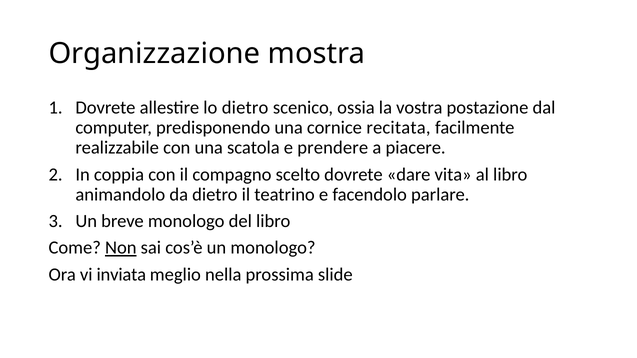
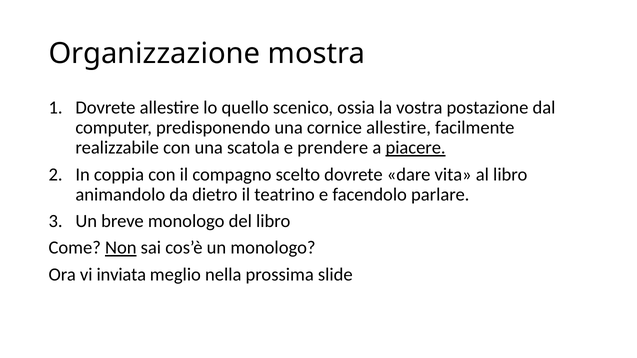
lo dietro: dietro -> quello
cornice recitata: recitata -> allestire
piacere underline: none -> present
